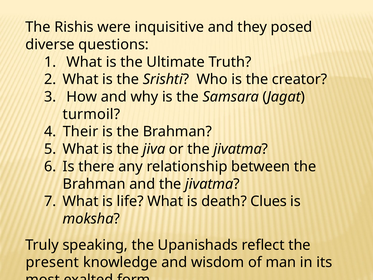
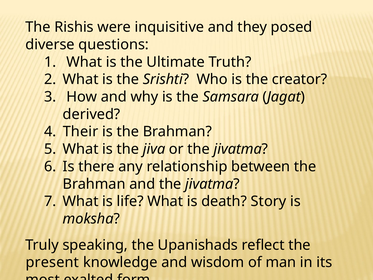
turmoil: turmoil -> derived
Clues: Clues -> Story
